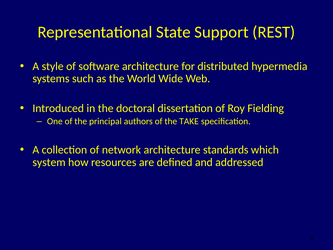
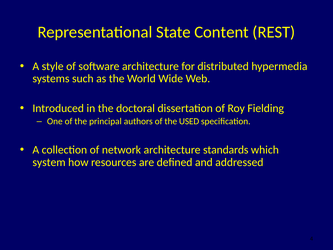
Support: Support -> Content
TAKE: TAKE -> USED
